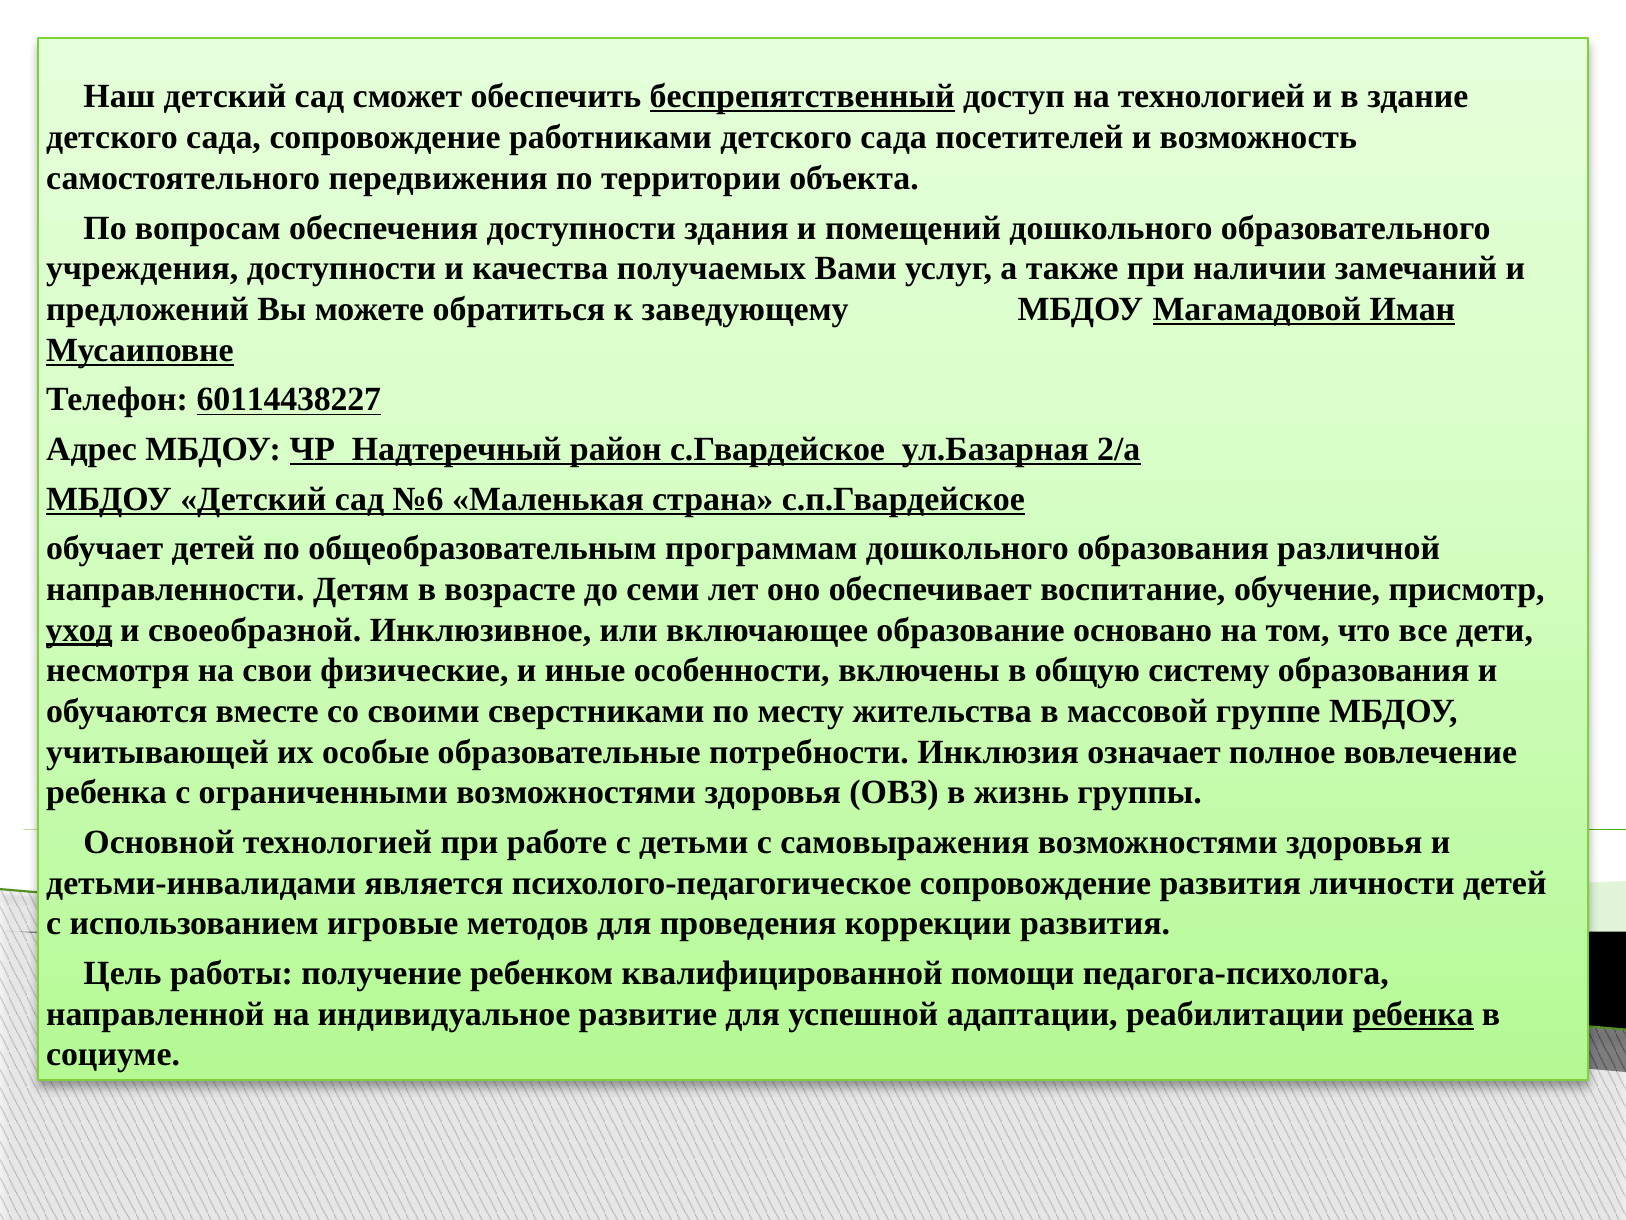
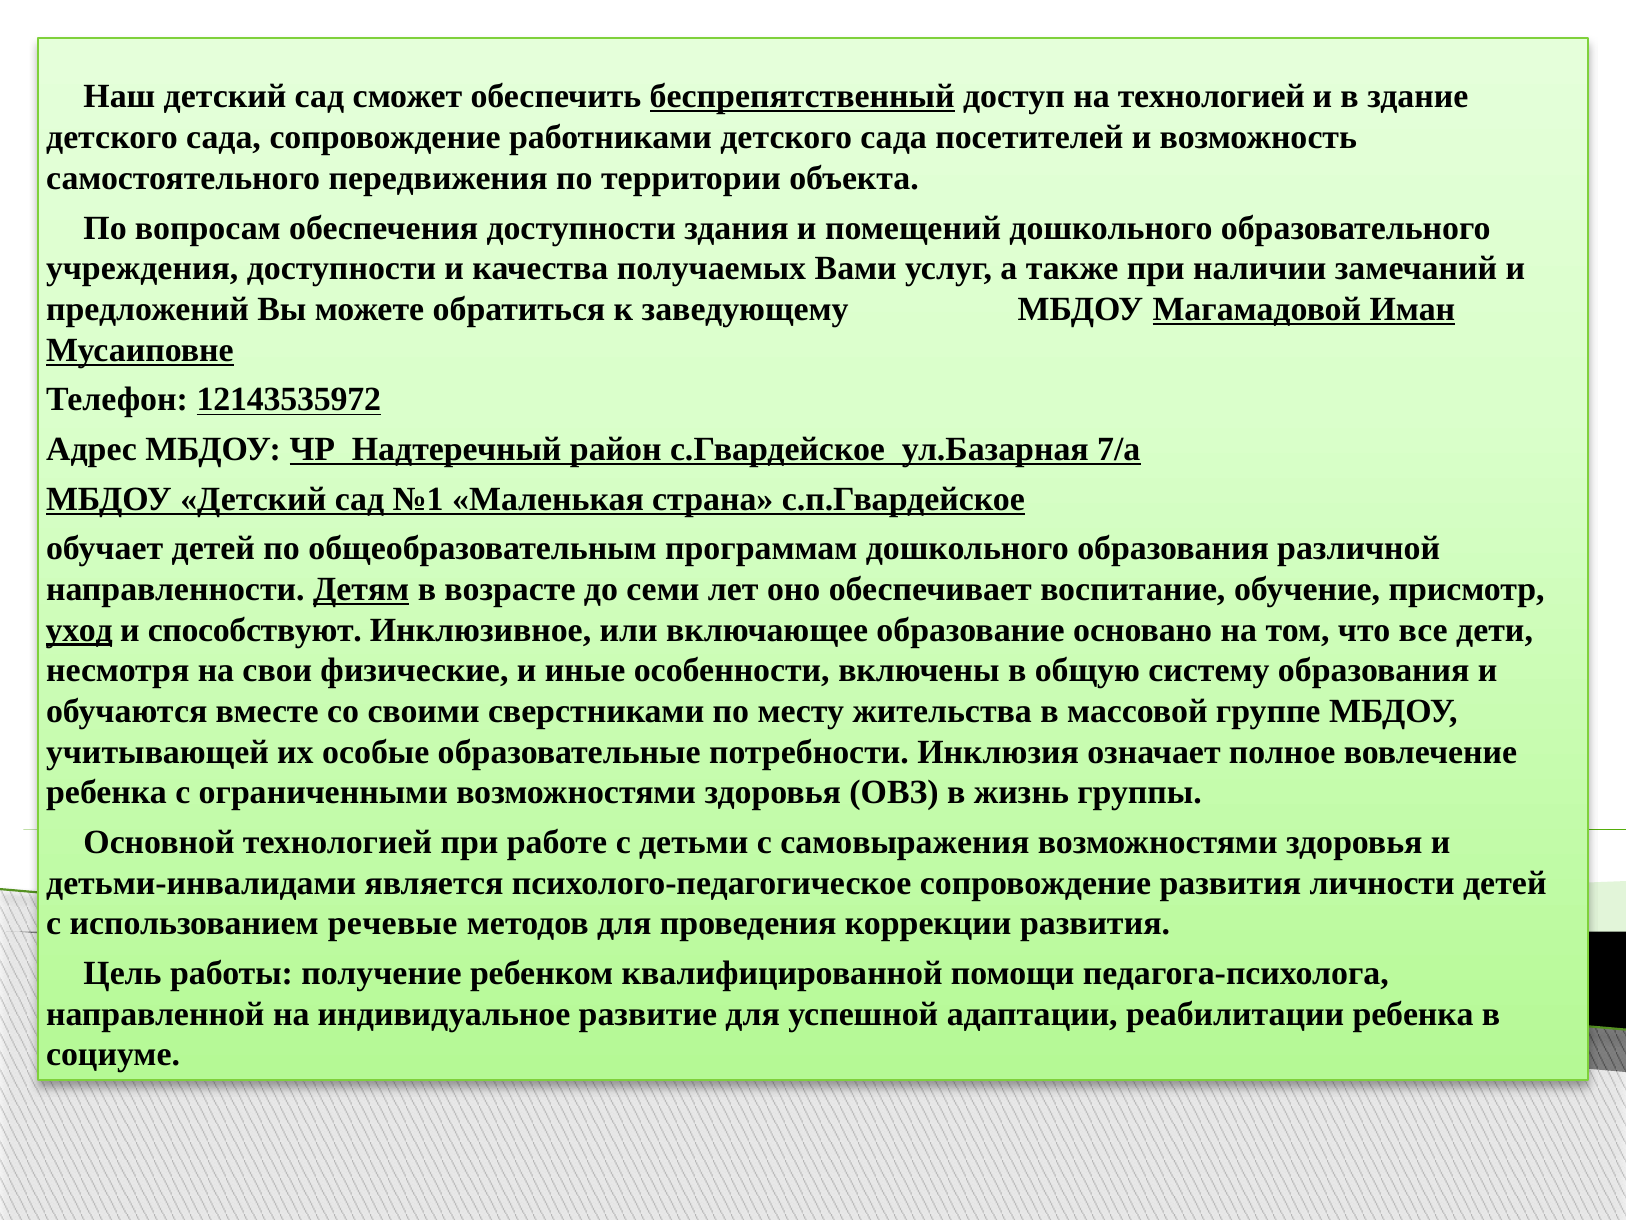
60114438227: 60114438227 -> 12143535972
2/а: 2/а -> 7/а
№6: №6 -> №1
Детям underline: none -> present
своеобразной: своеобразной -> способствуют
игровые: игровые -> речевые
ребенка at (1413, 1014) underline: present -> none
